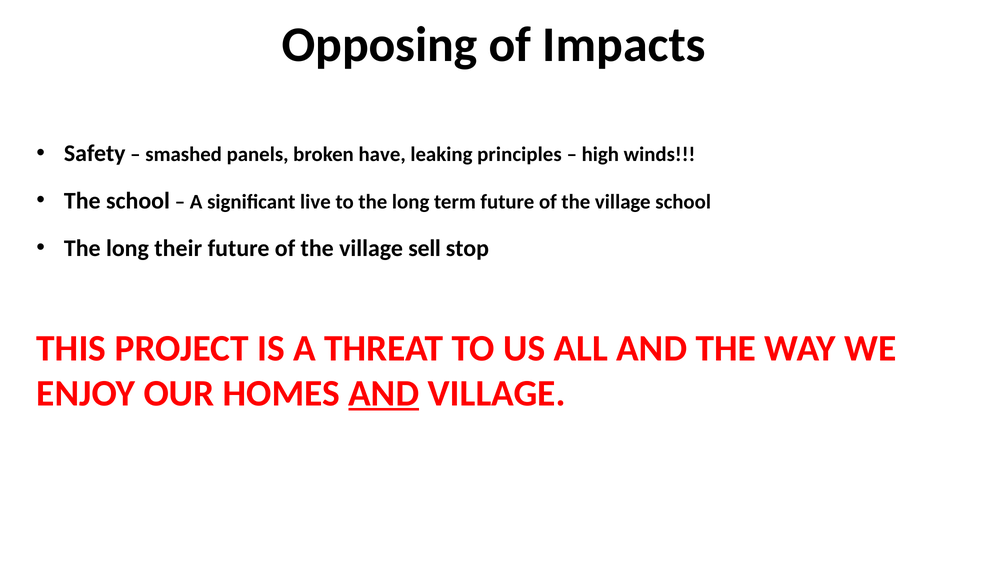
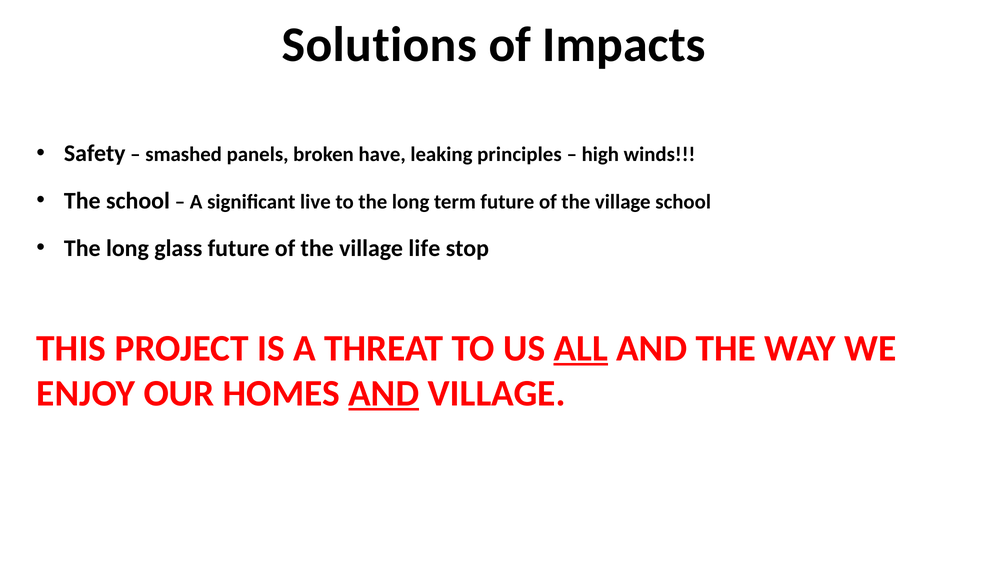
Opposing: Opposing -> Solutions
their: their -> glass
sell: sell -> life
ALL underline: none -> present
